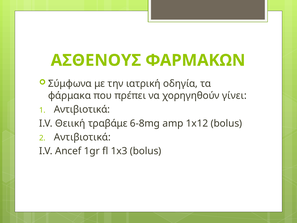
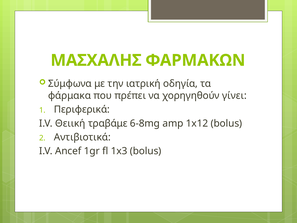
ΑΣΘΕΝΟΥΣ: ΑΣΘΕΝΟΥΣ -> ΜΑΣΧΑΛΗΣ
Αντιβιοτικά at (82, 109): Αντιβιοτικά -> Περιφερικά
